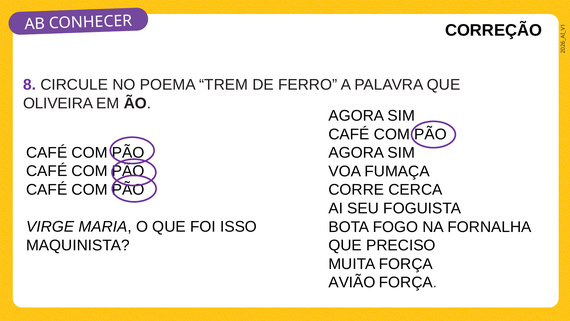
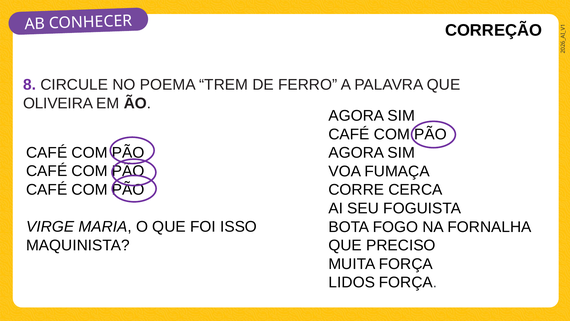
AVIÃO: AVIÃO -> LIDOS
